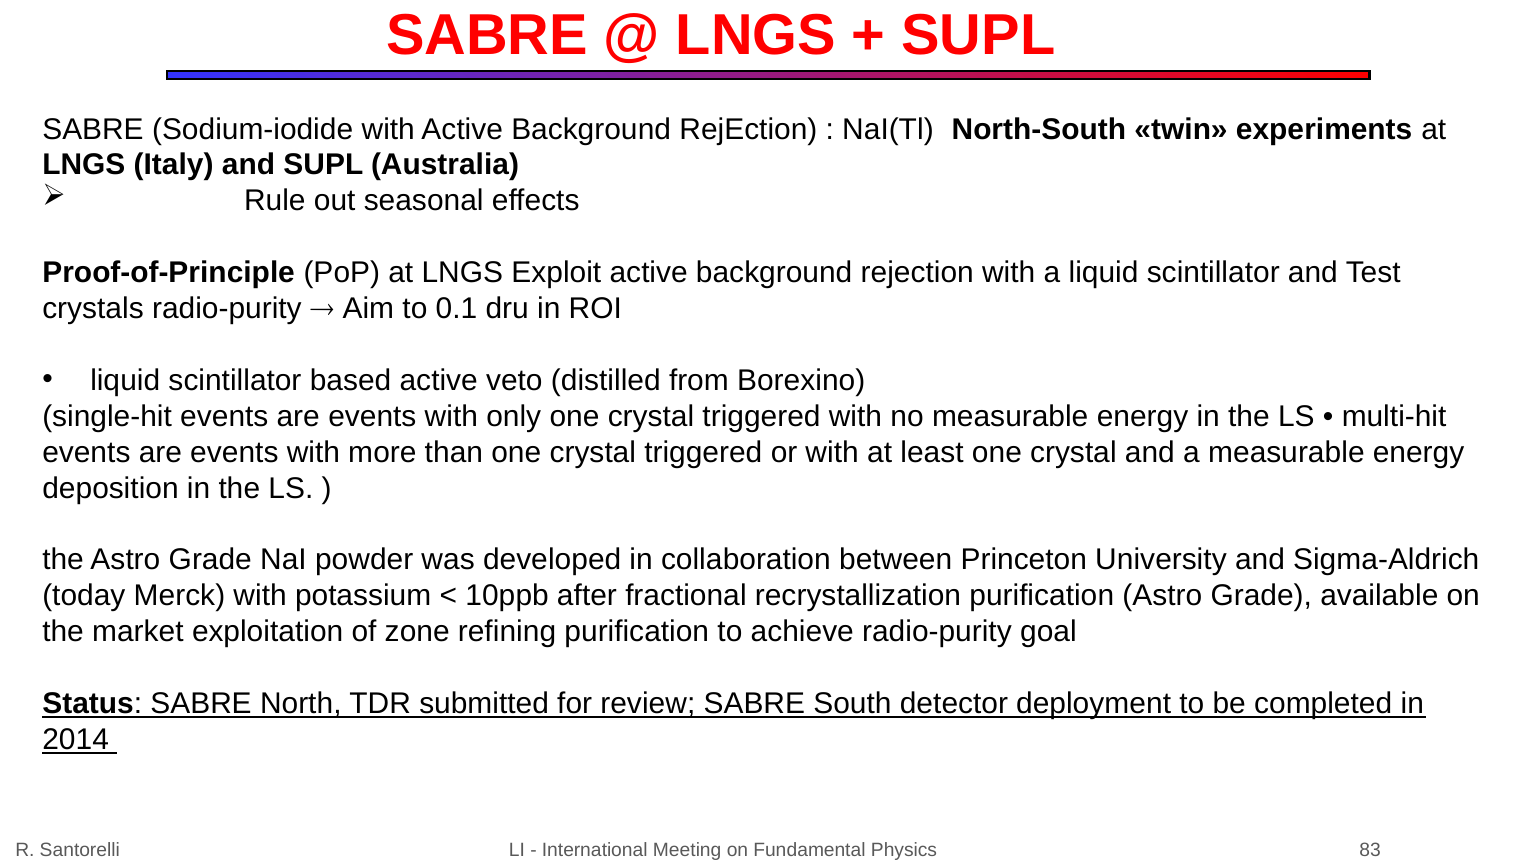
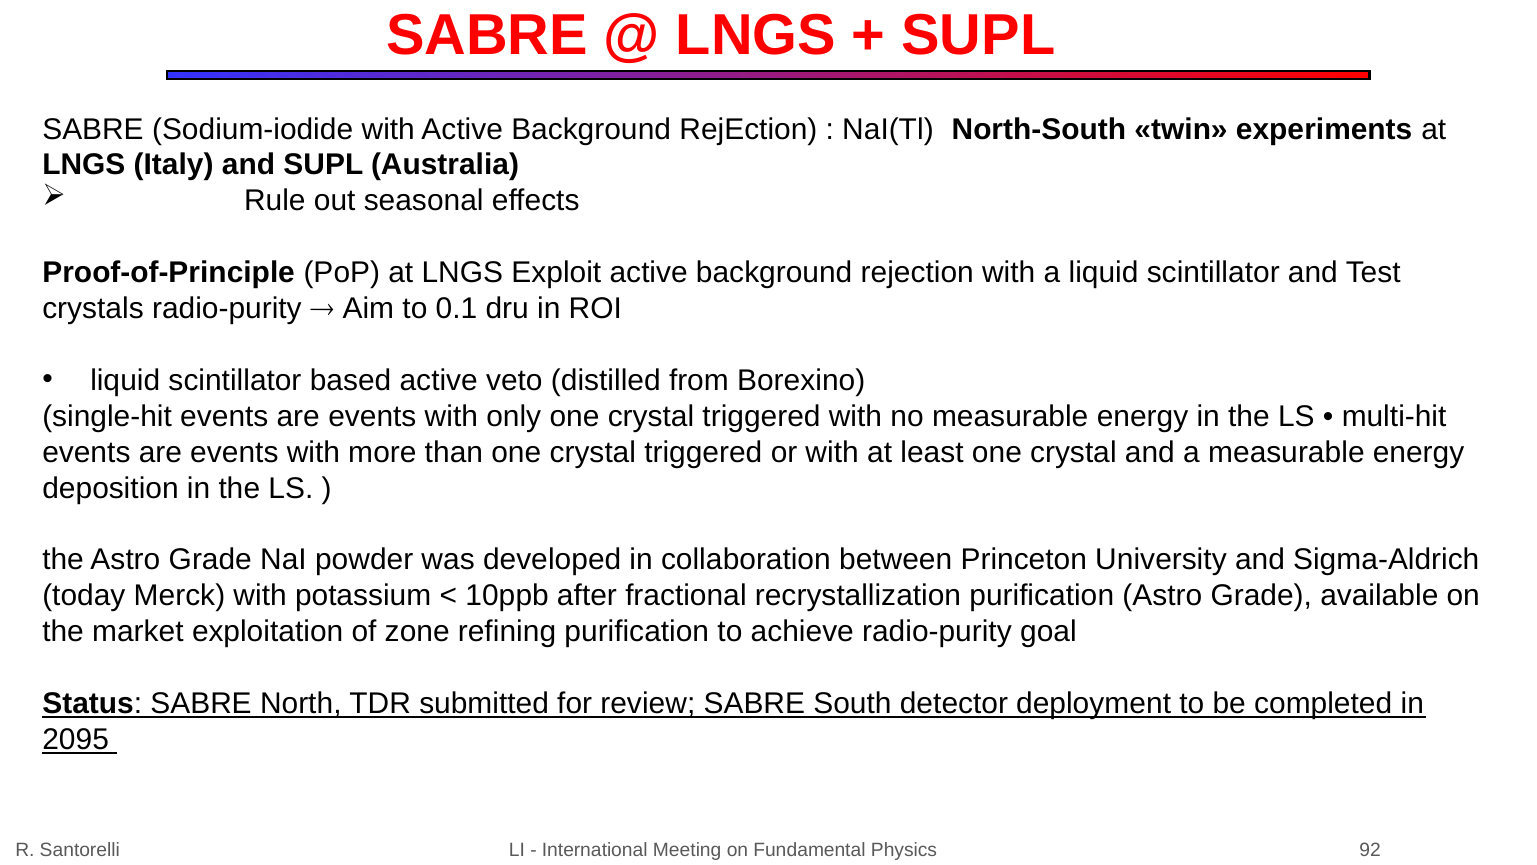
2014: 2014 -> 2095
83: 83 -> 92
